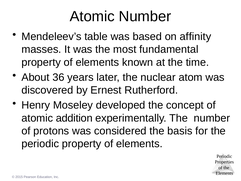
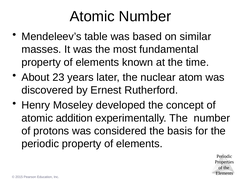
affinity: affinity -> similar
36: 36 -> 23
